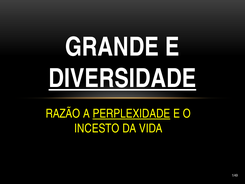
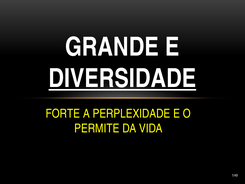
RAZÃO: RAZÃO -> FORTE
PERPLEXIDADE underline: present -> none
INCESTO: INCESTO -> PERMITE
